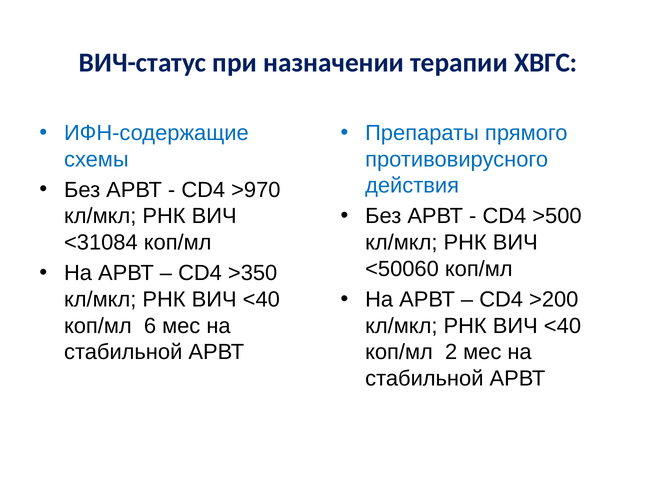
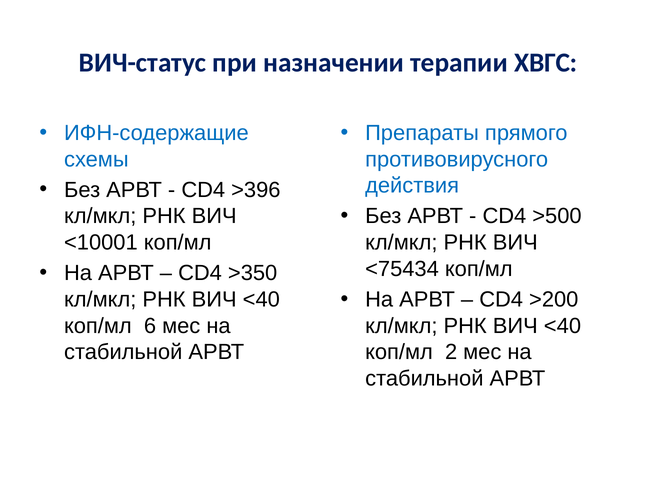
>970: >970 -> >396
<31084: <31084 -> <10001
<50060: <50060 -> <75434
